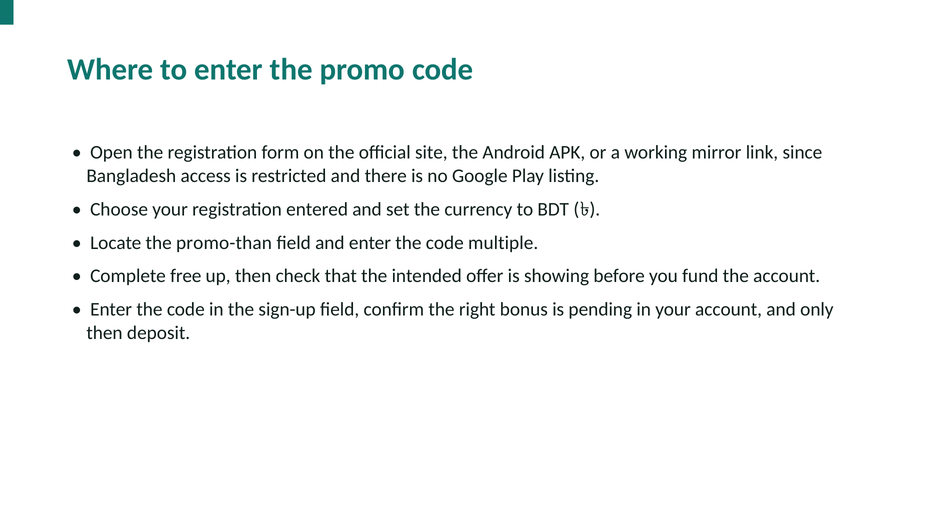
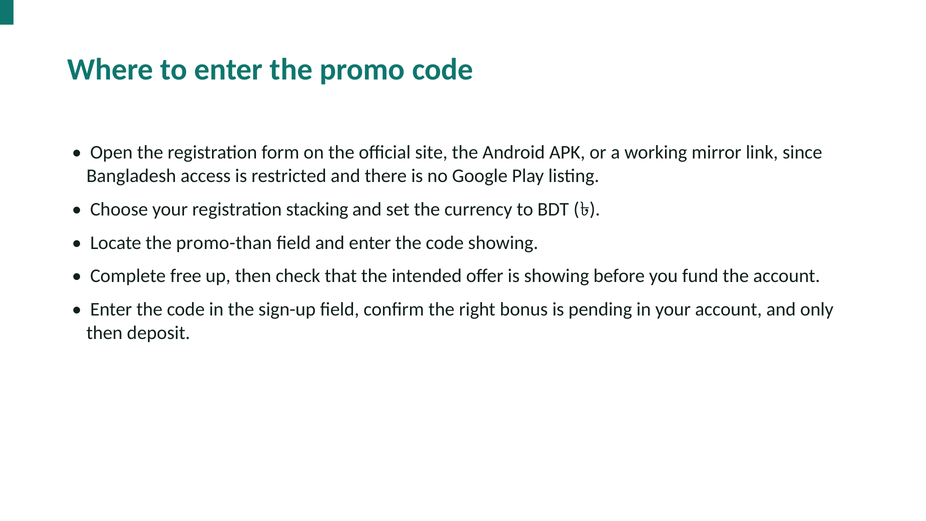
entered: entered -> stacking
code multiple: multiple -> showing
